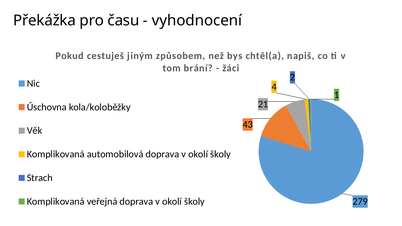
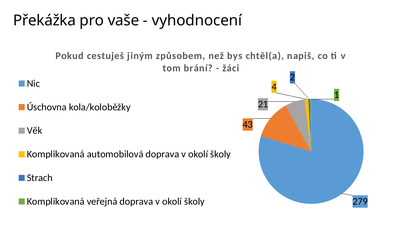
času: času -> vaše
